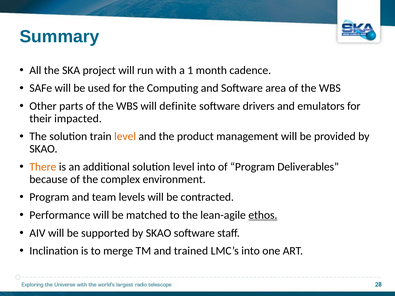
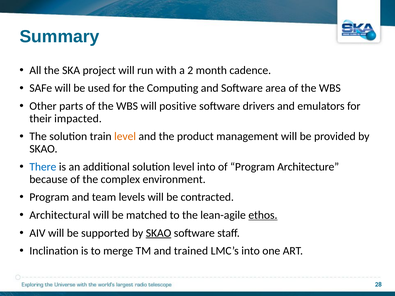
1: 1 -> 2
definite: definite -> positive
There colour: orange -> blue
Deliverables: Deliverables -> Architecture
Performance: Performance -> Architectural
SKAO at (159, 233) underline: none -> present
